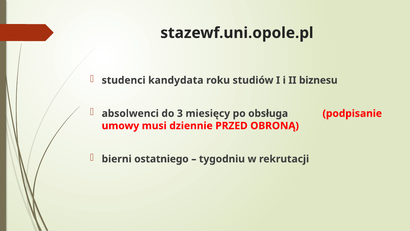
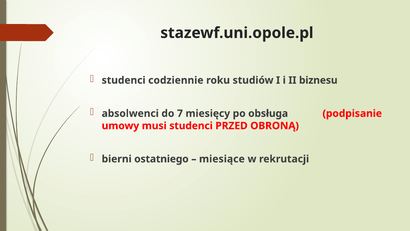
kandydata: kandydata -> codziennie
3: 3 -> 7
musi dziennie: dziennie -> studenci
tygodniu: tygodniu -> miesiące
